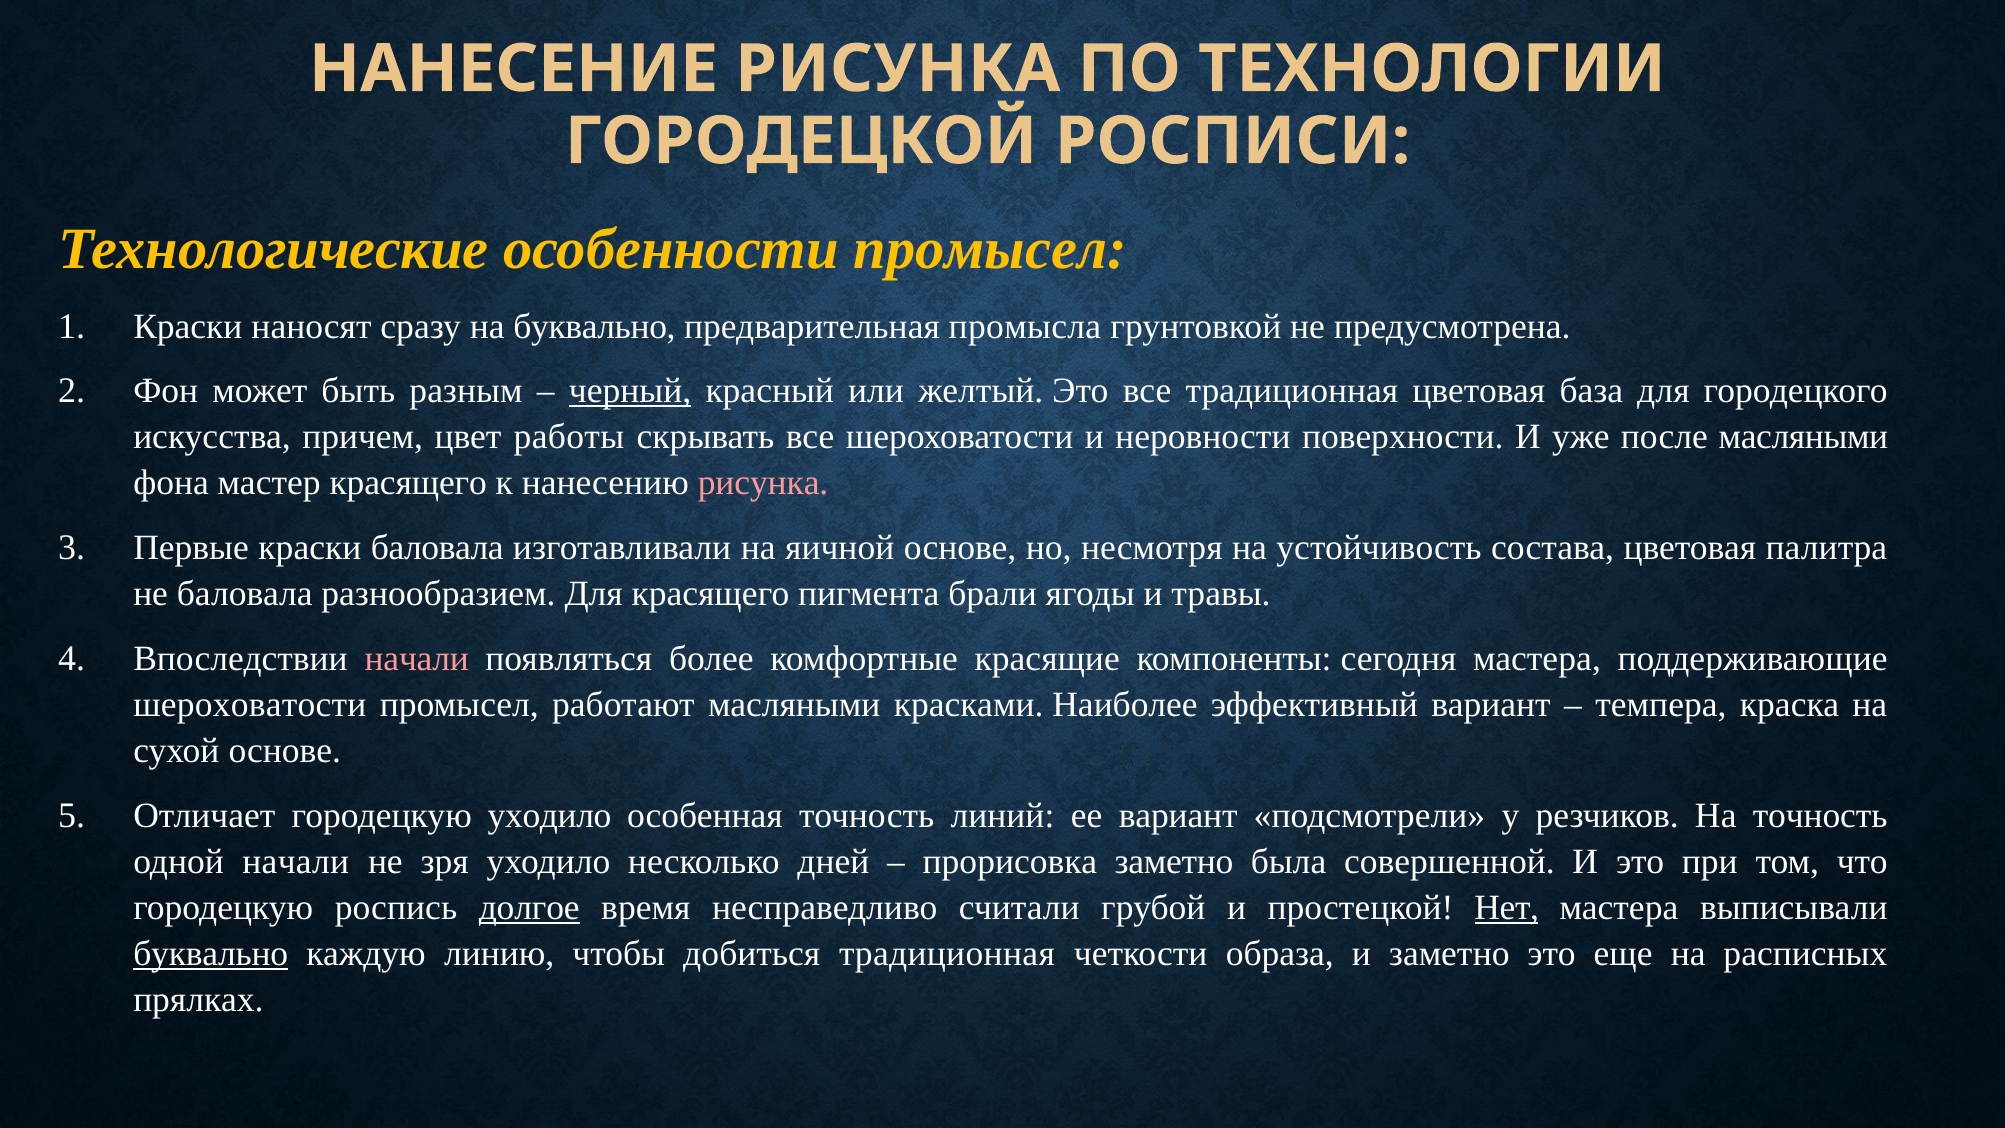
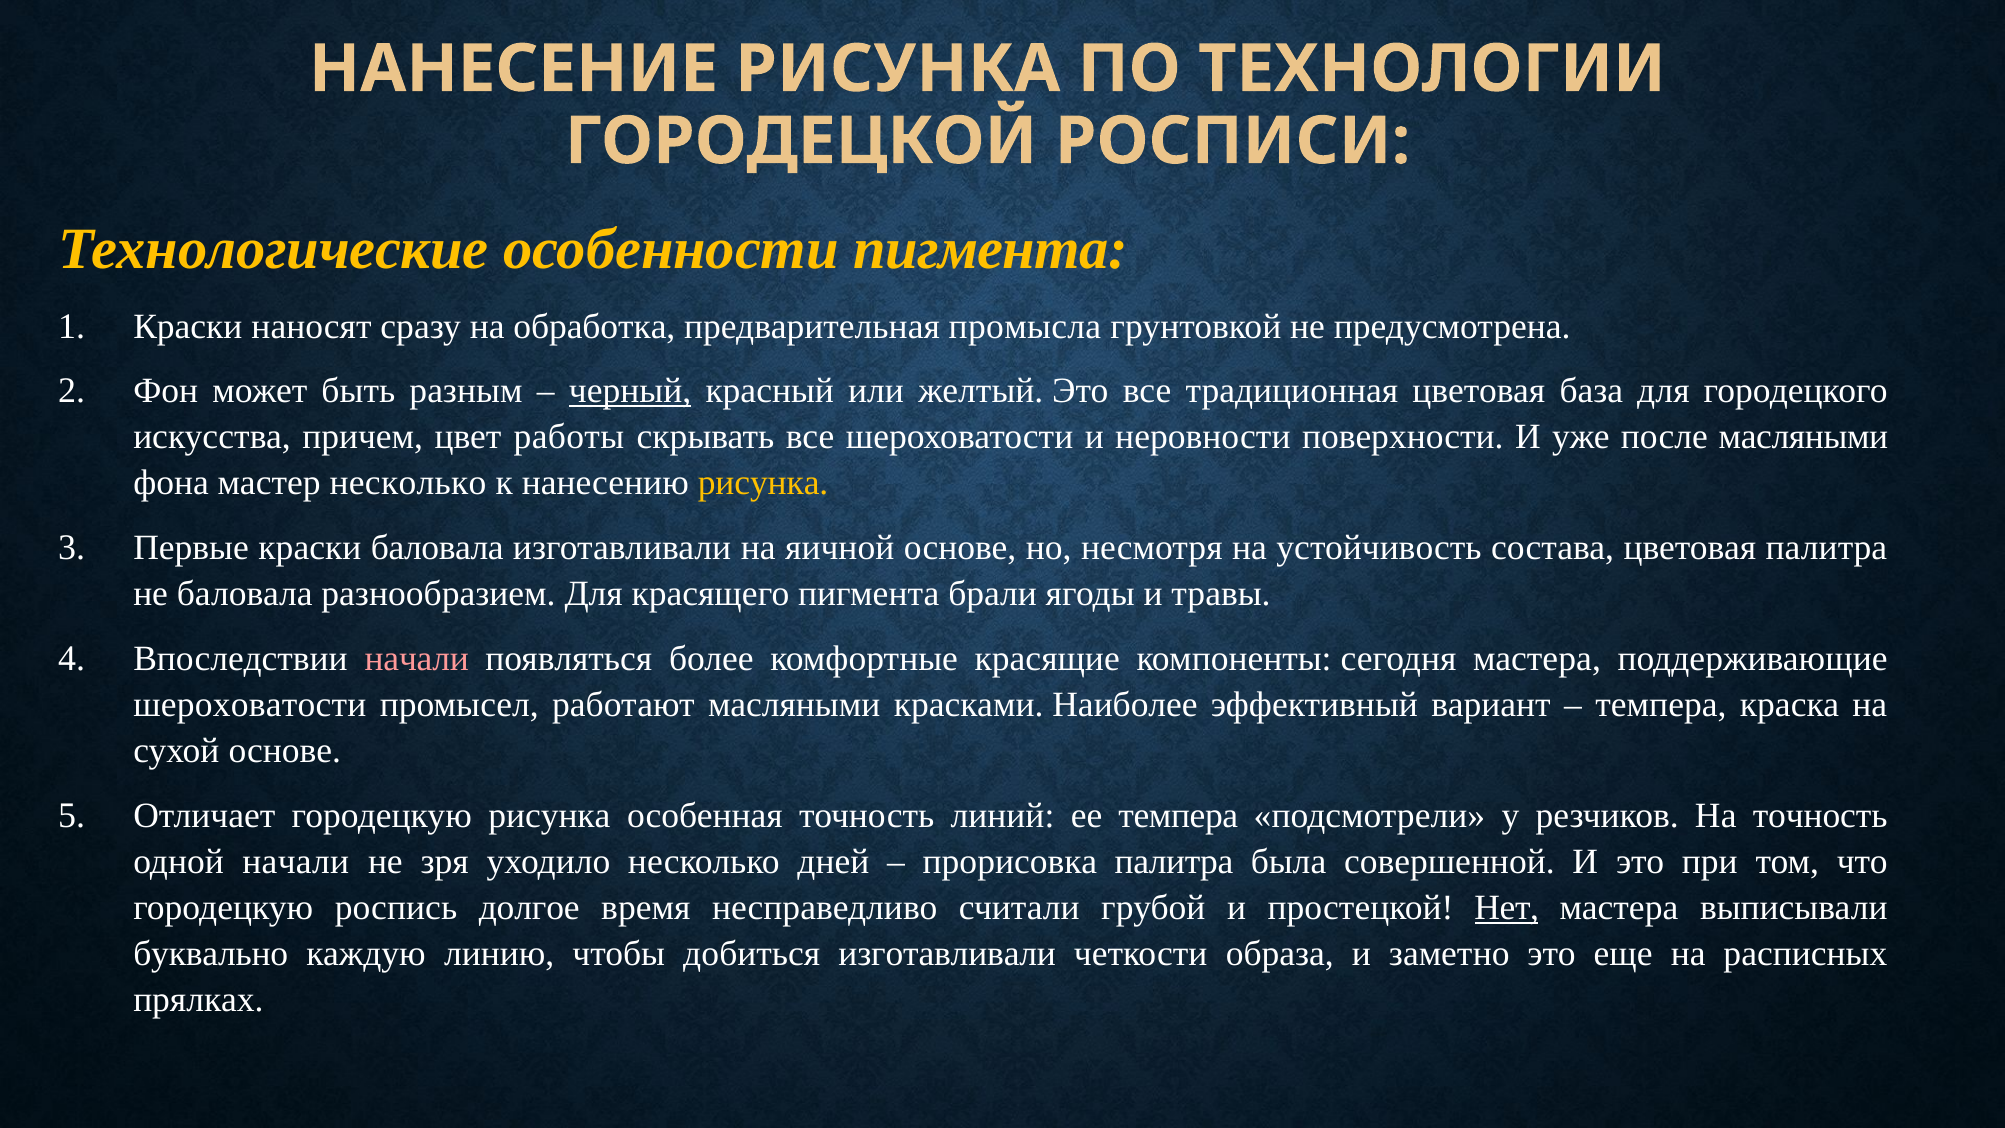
особенности промысел: промысел -> пигмента
на буквально: буквально -> обработка
мастер красящего: красящего -> несколько
рисунка at (763, 483) colour: pink -> yellow
городецкую уходило: уходило -> рисунка
ее вариант: вариант -> темпера
прорисовка заметно: заметно -> палитра
долгое underline: present -> none
буквально at (211, 953) underline: present -> none
добиться традиционная: традиционная -> изготавливали
